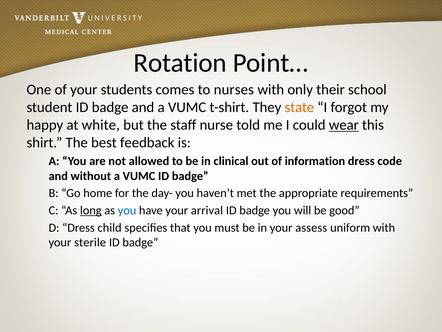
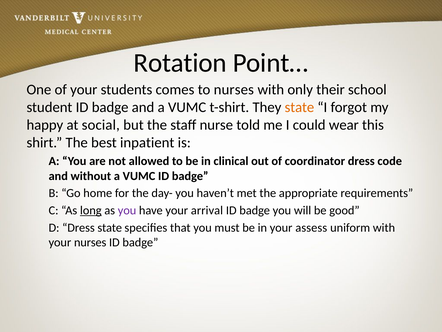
white: white -> social
wear underline: present -> none
feedback: feedback -> inpatient
information: information -> coordinator
you at (127, 210) colour: blue -> purple
Dress child: child -> state
your sterile: sterile -> nurses
